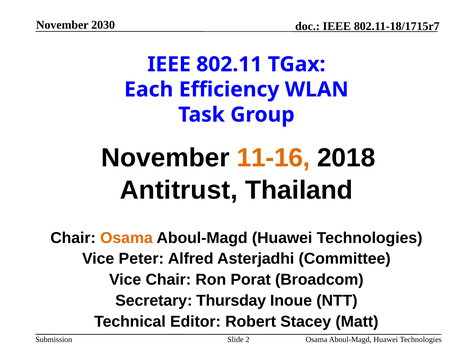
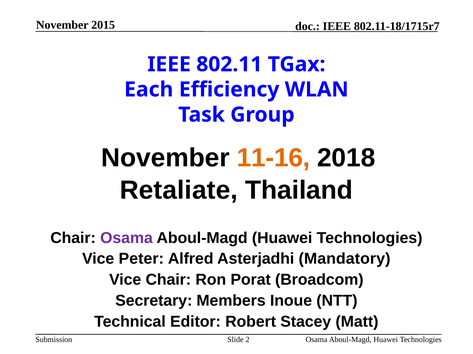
2030: 2030 -> 2015
Antitrust: Antitrust -> Retaliate
Osama at (127, 238) colour: orange -> purple
Committee: Committee -> Mandatory
Thursday: Thursday -> Members
